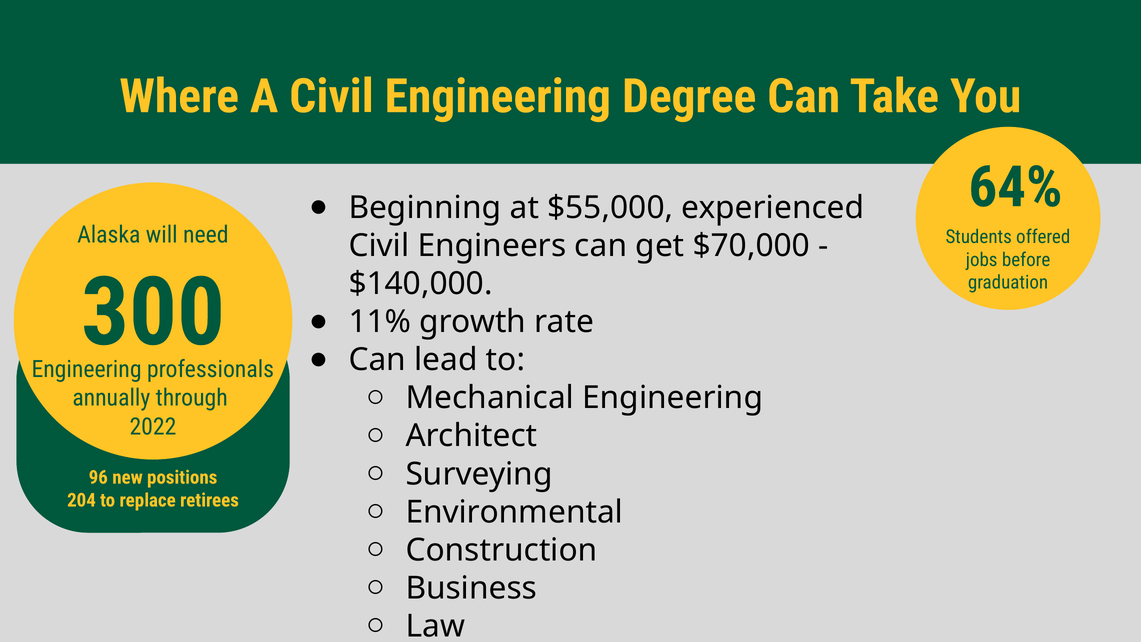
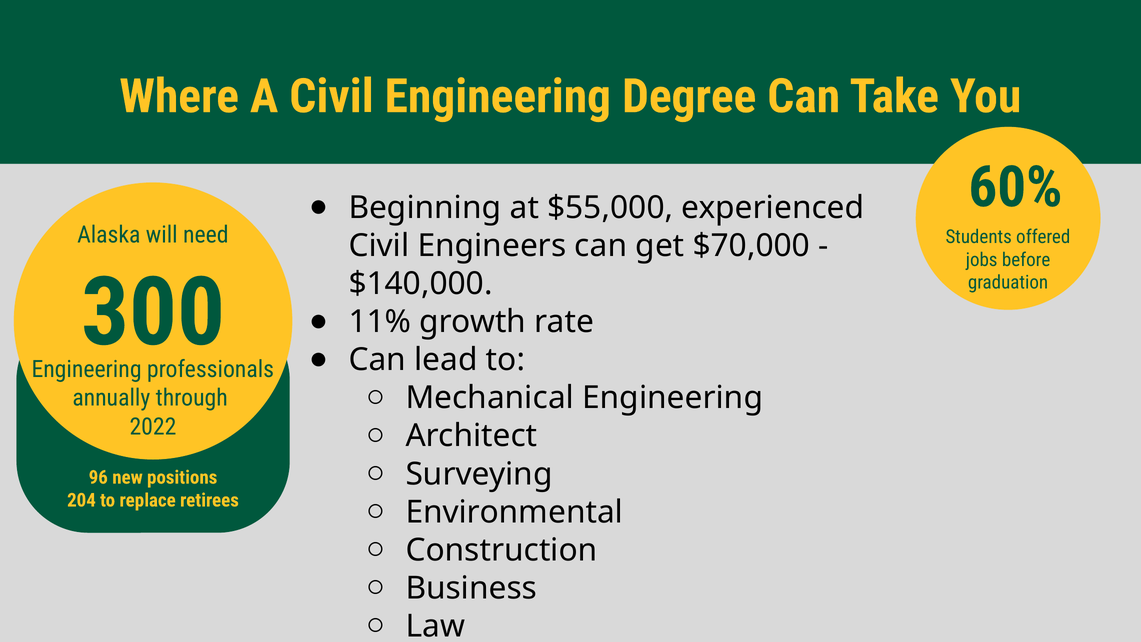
64%: 64% -> 60%
